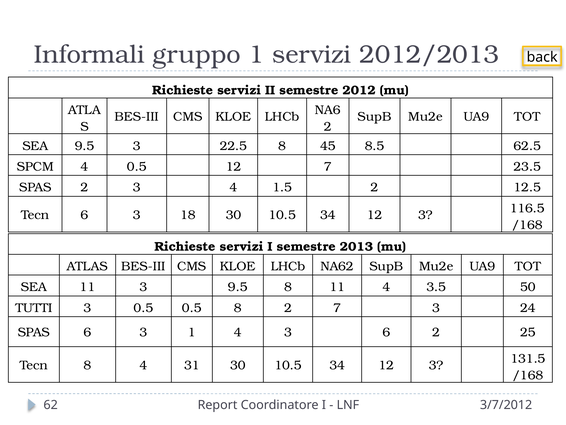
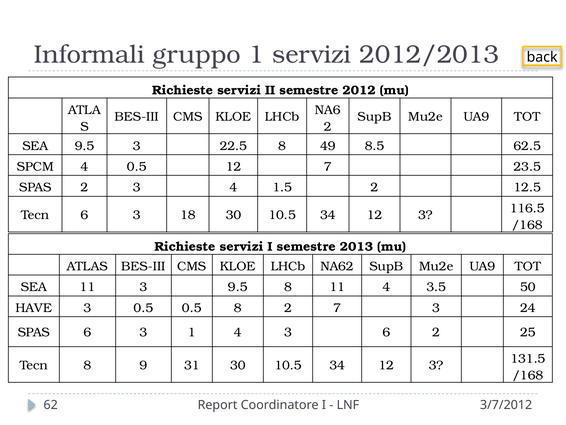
45: 45 -> 49
TUTTI: TUTTI -> HAVE
8 4: 4 -> 9
